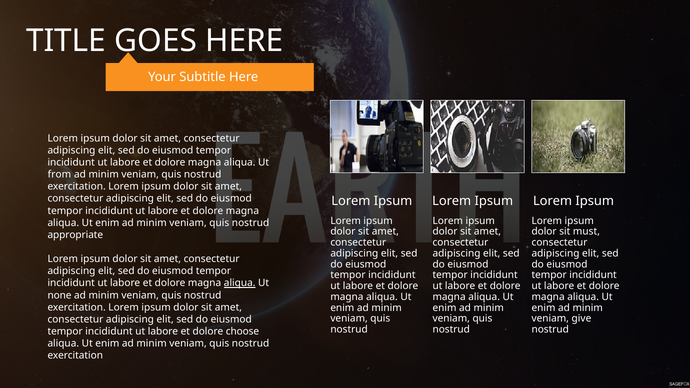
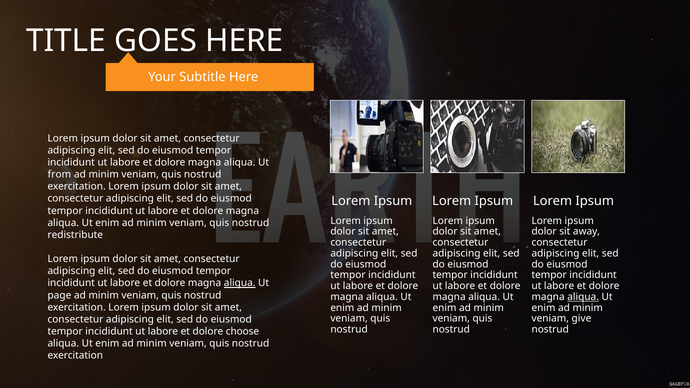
must: must -> away
appropriate: appropriate -> redistribute
none: none -> page
aliqua at (583, 297) underline: none -> present
